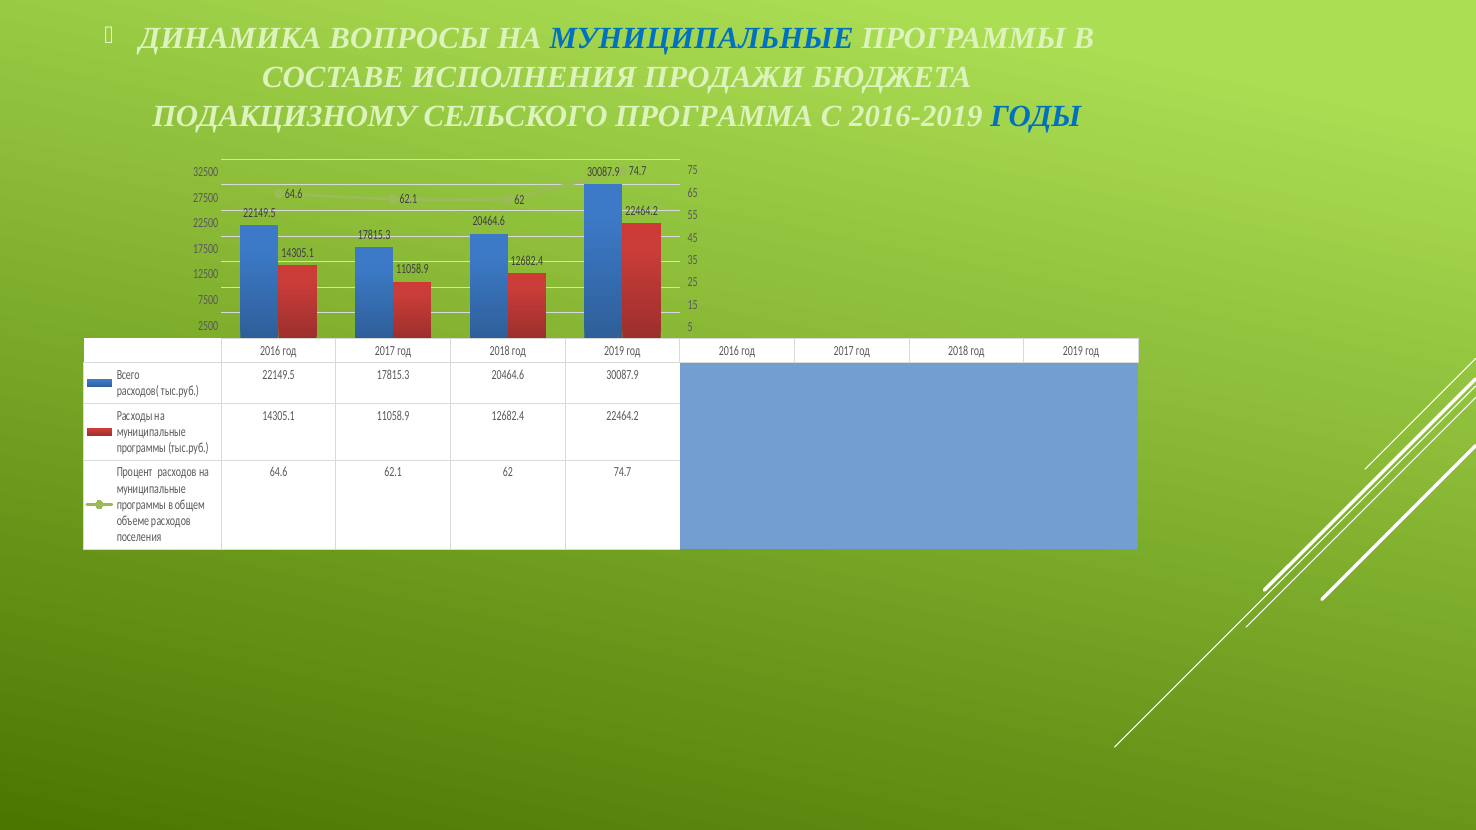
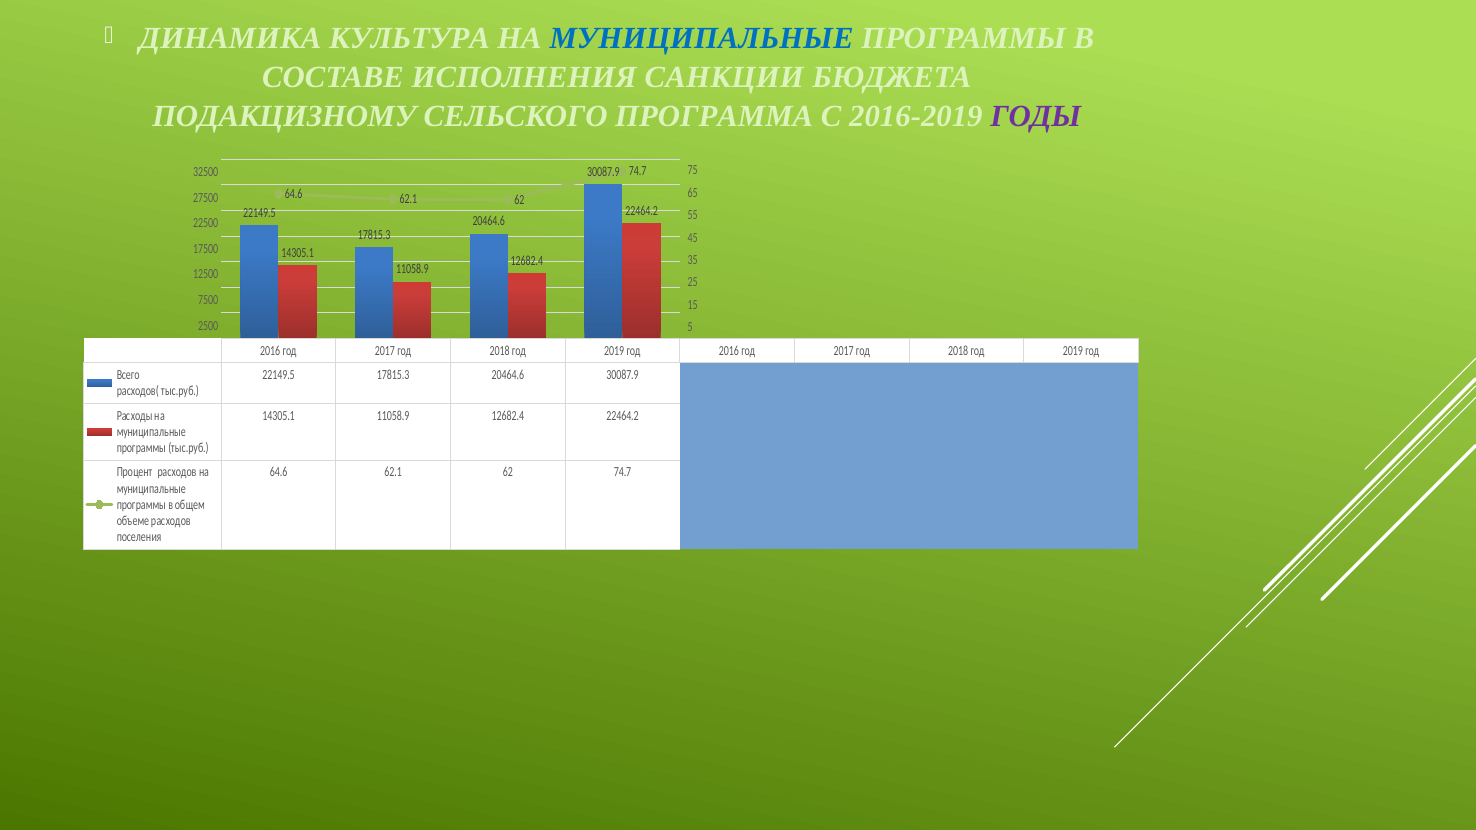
ВОПРОСЫ: ВОПРОСЫ -> КУЛЬТУРА
ПРОДАЖИ: ПРОДАЖИ -> САНКЦИИ
ГОДЫ colour: blue -> purple
